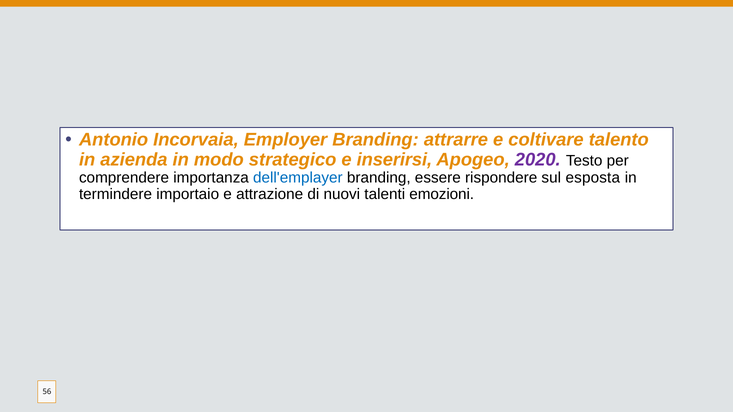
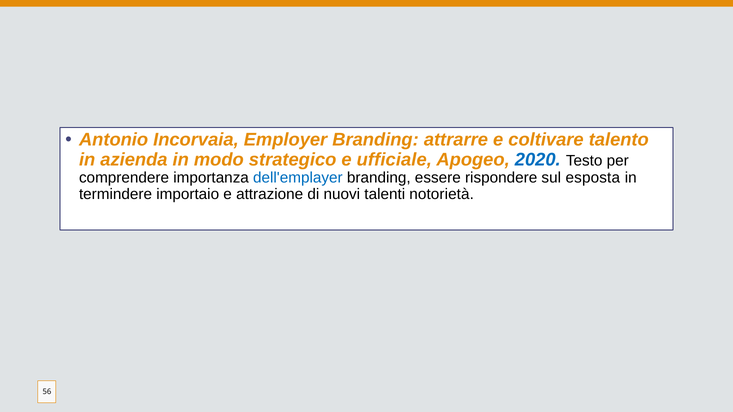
inserirsi: inserirsi -> ufficiale
2020 colour: purple -> blue
emozioni: emozioni -> notorietà
